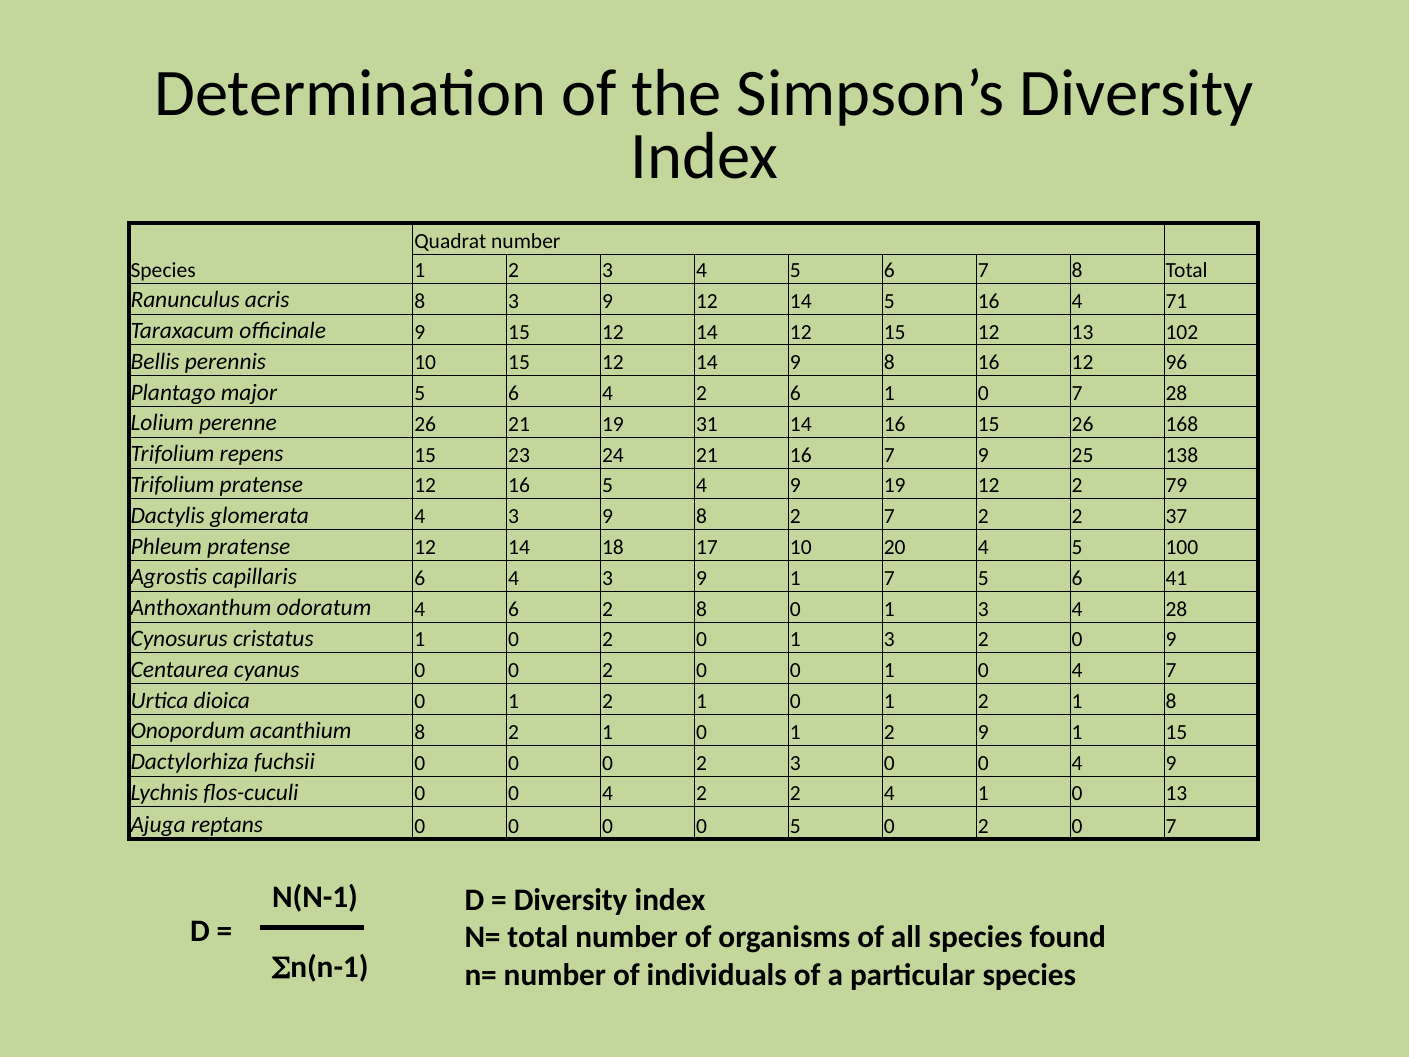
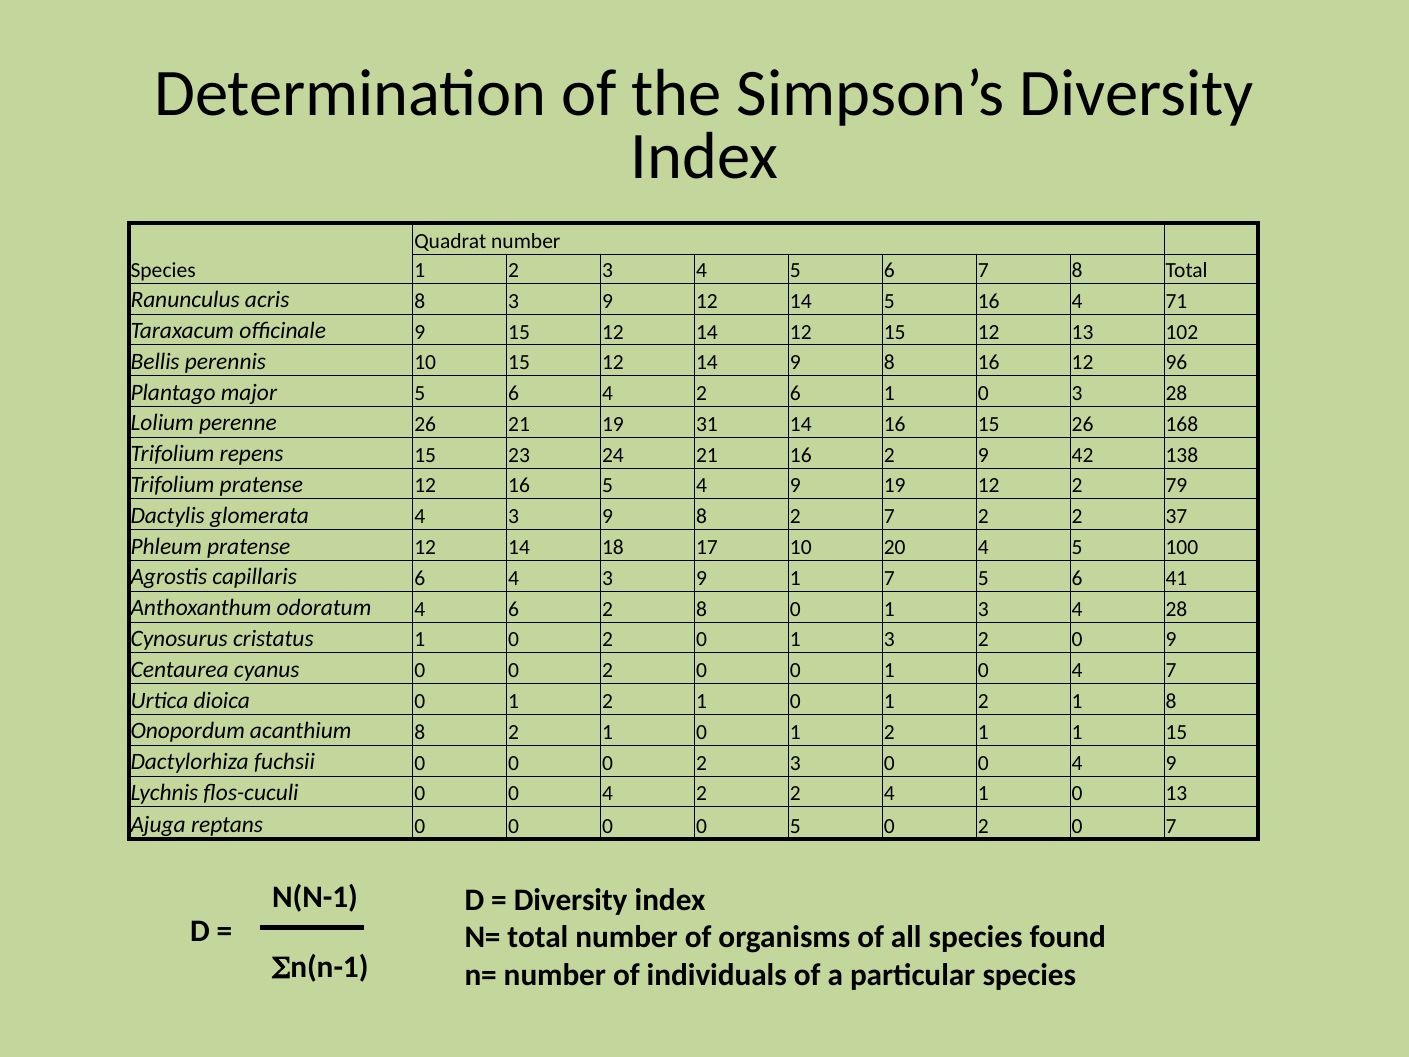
1 0 7: 7 -> 3
16 7: 7 -> 2
25: 25 -> 42
9 at (983, 732): 9 -> 1
